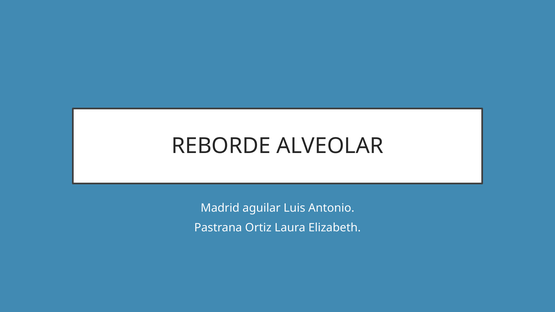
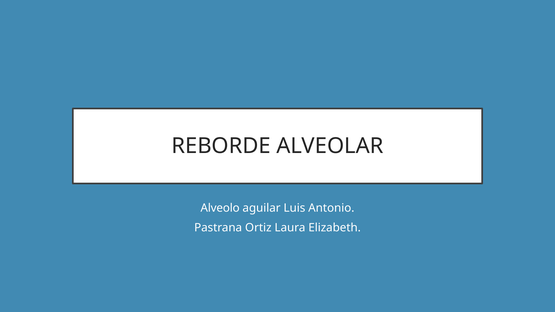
Madrid: Madrid -> Alveolo
